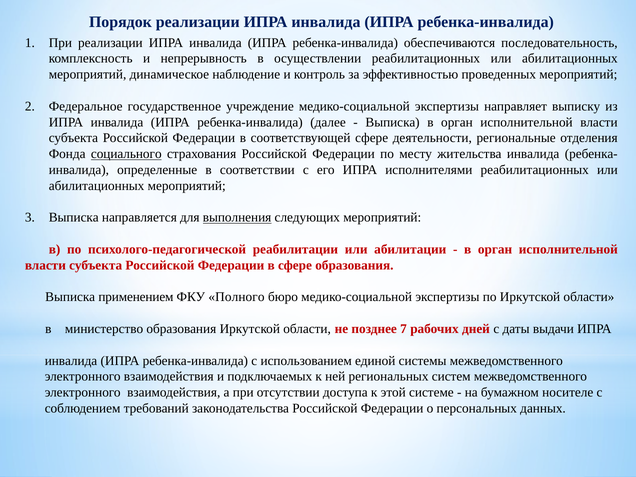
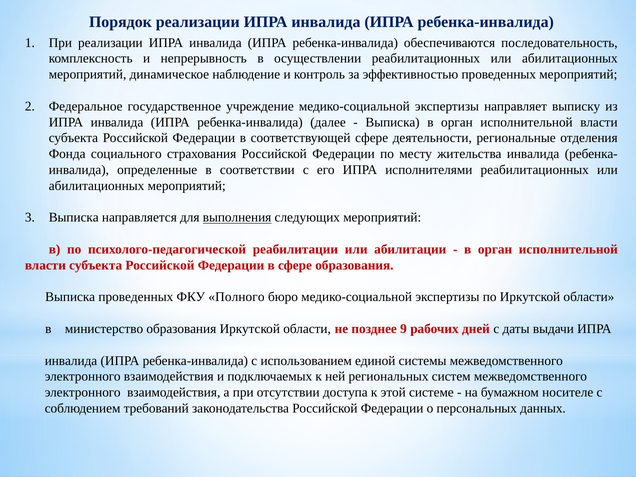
социального underline: present -> none
Выписка применением: применением -> проведенных
7: 7 -> 9
